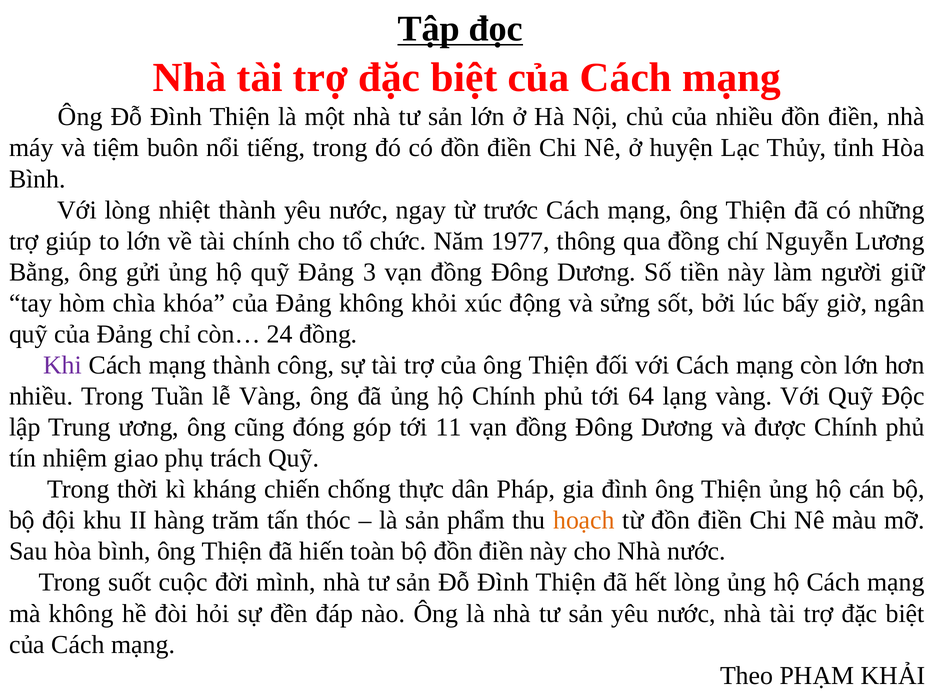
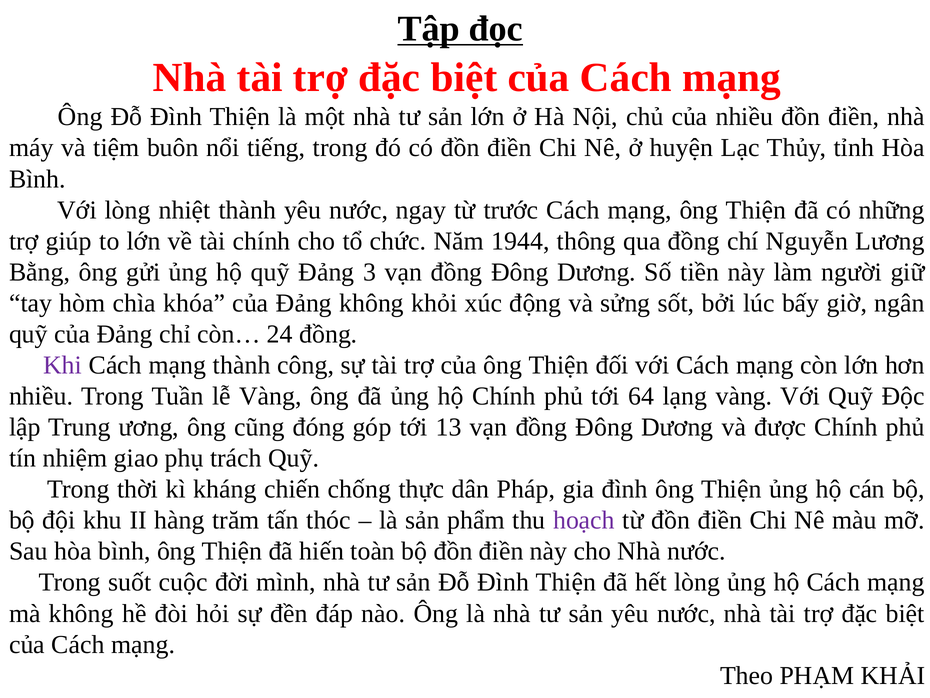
1977: 1977 -> 1944
11: 11 -> 13
hoạch colour: orange -> purple
